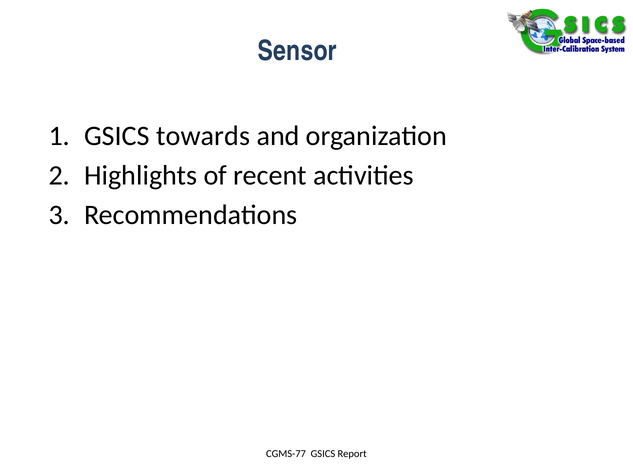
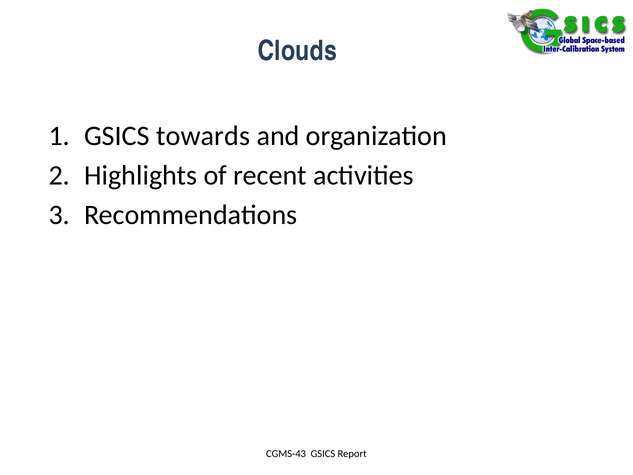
Sensor: Sensor -> Clouds
CGMS-77: CGMS-77 -> CGMS-43
